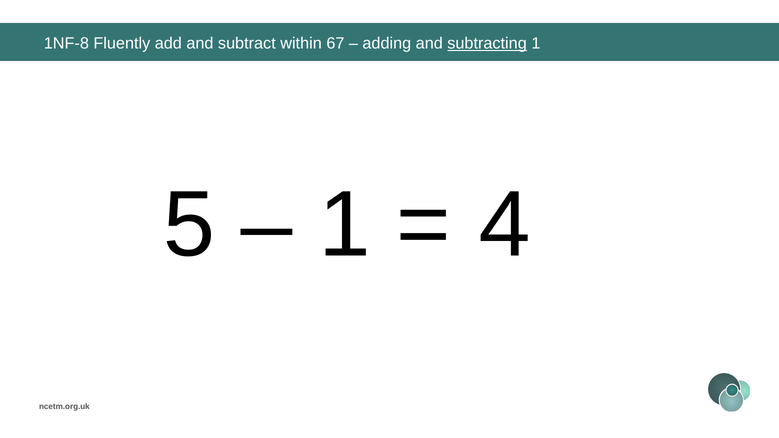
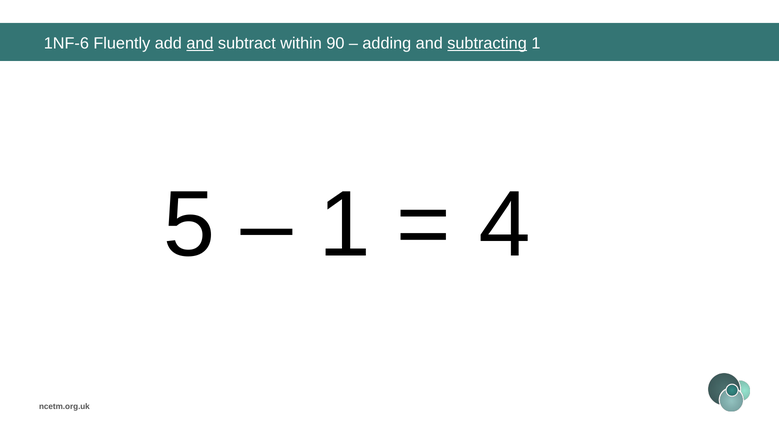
1NF-8: 1NF-8 -> 1NF-6
and at (200, 43) underline: none -> present
67: 67 -> 90
